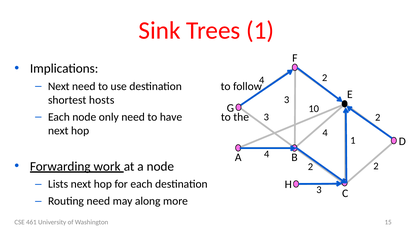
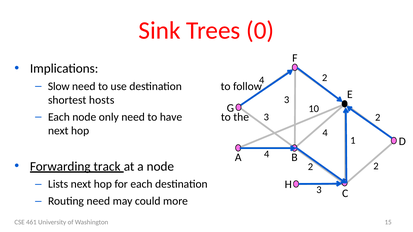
Trees 1: 1 -> 0
Next at (59, 86): Next -> Slow
work: work -> track
along: along -> could
